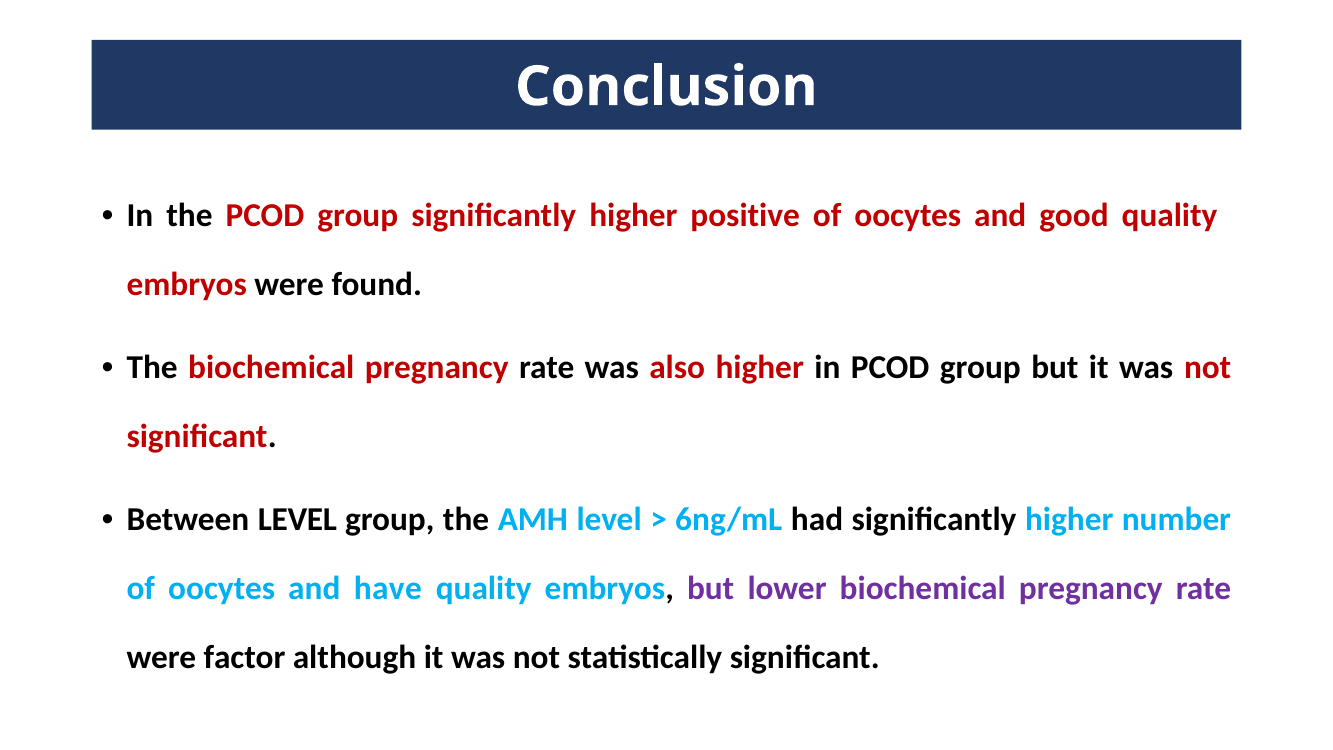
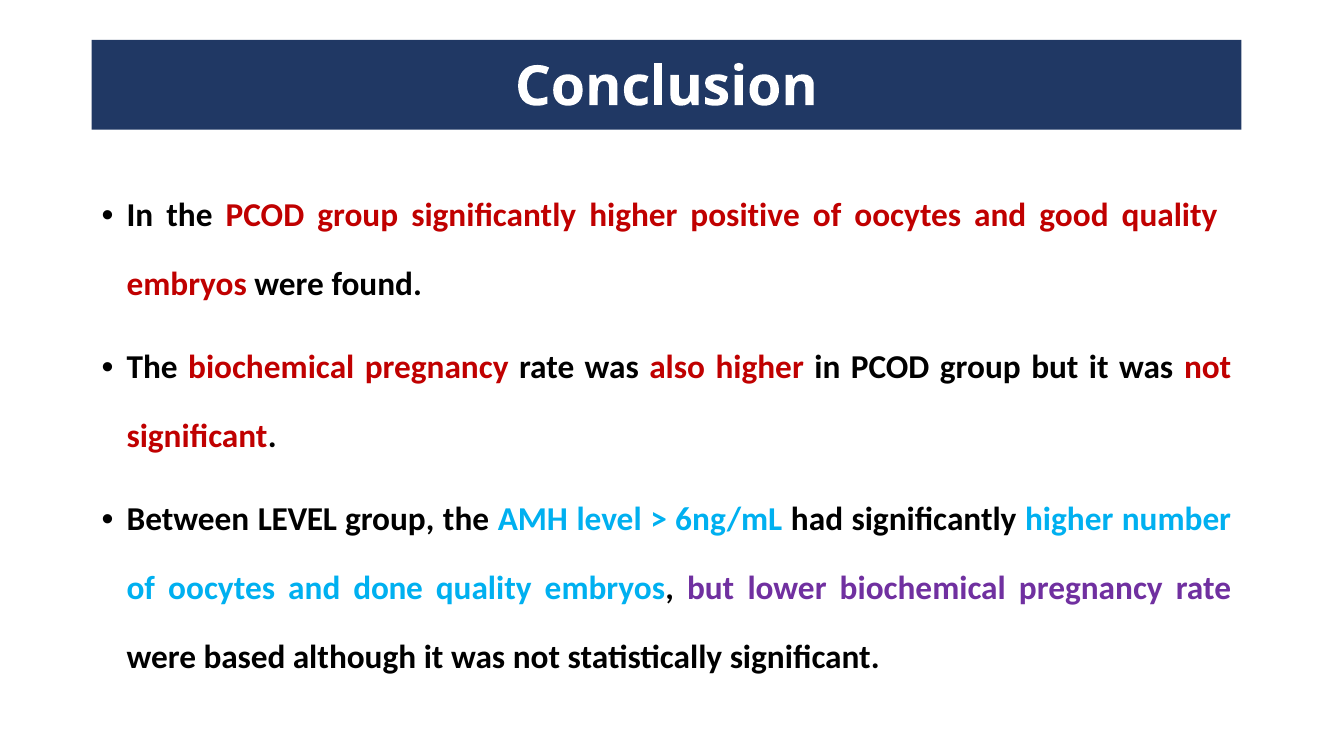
have: have -> done
factor: factor -> based
